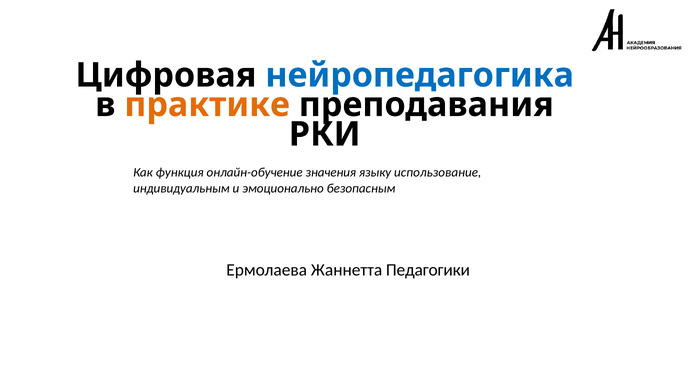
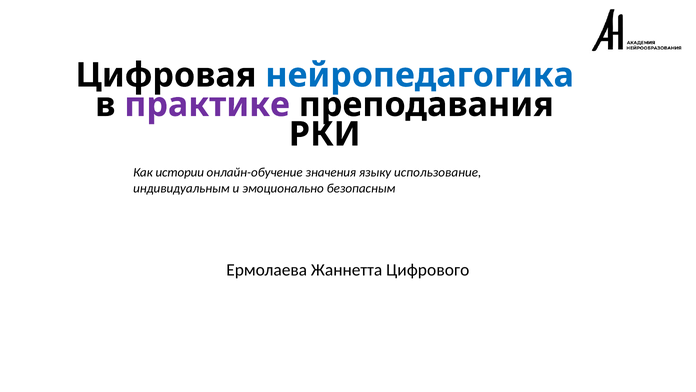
практике colour: orange -> purple
функция: функция -> истории
Педагогики: Педагогики -> Цифрового
